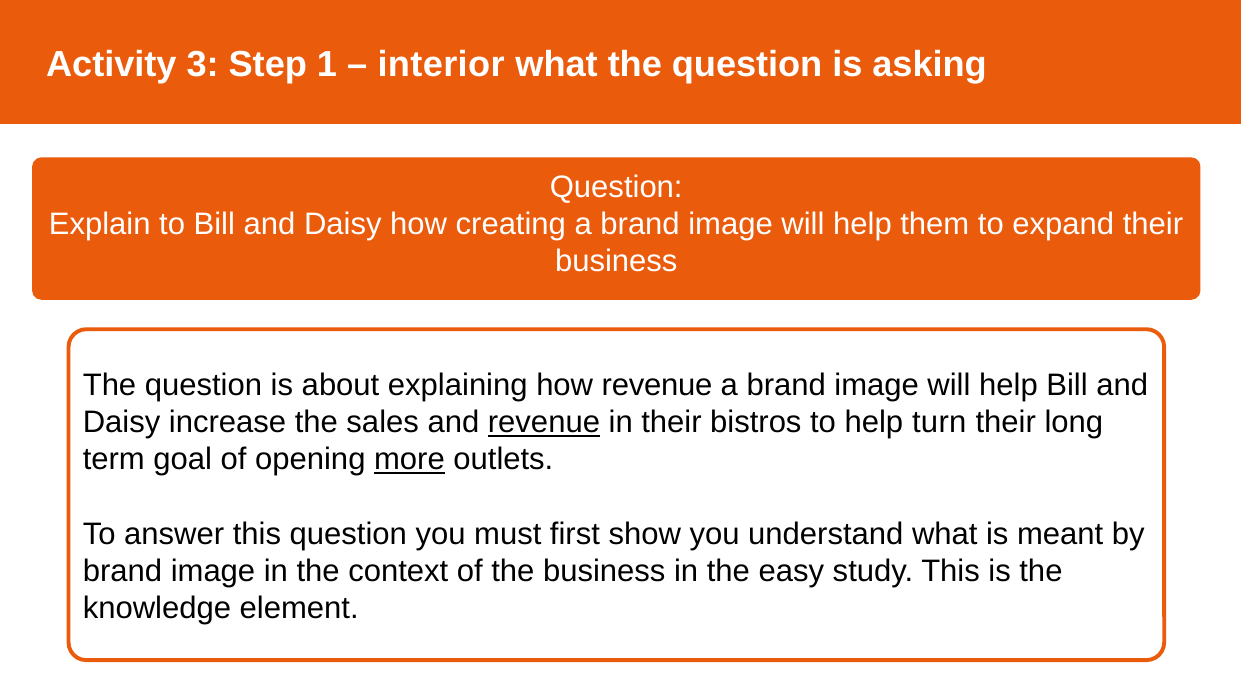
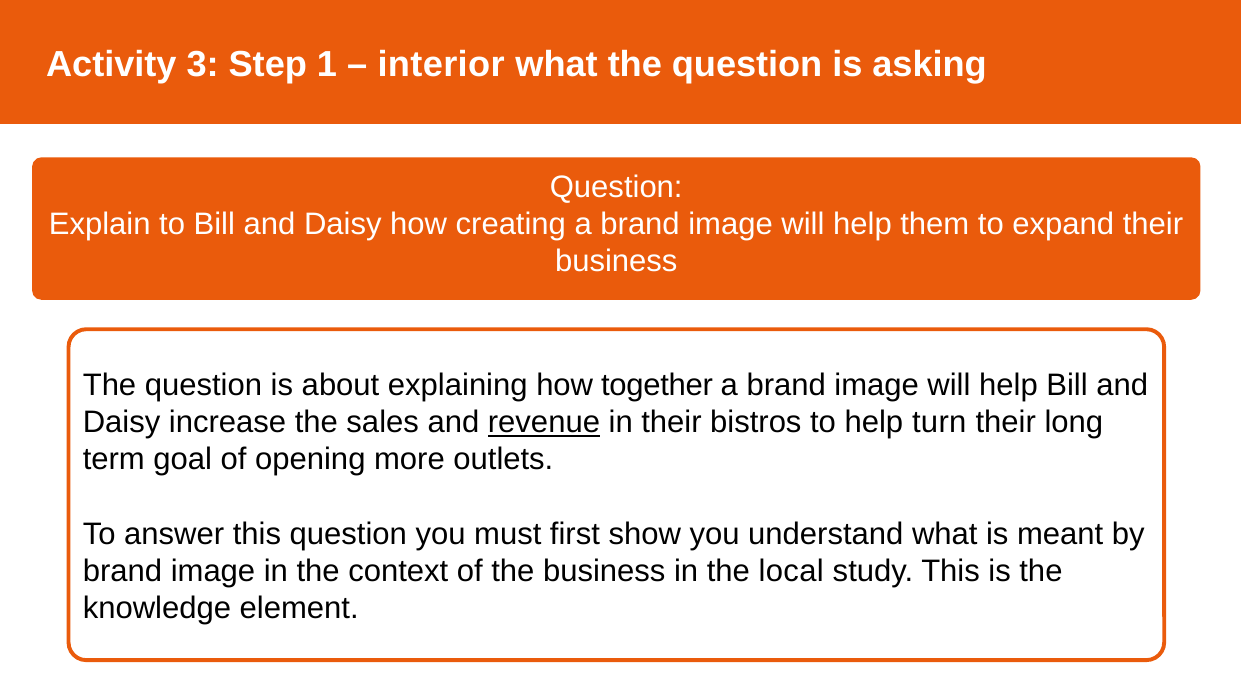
how revenue: revenue -> together
more underline: present -> none
easy: easy -> local
